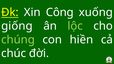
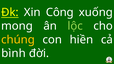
giống: giống -> mong
chúng colour: light green -> yellow
chúc: chúc -> bình
